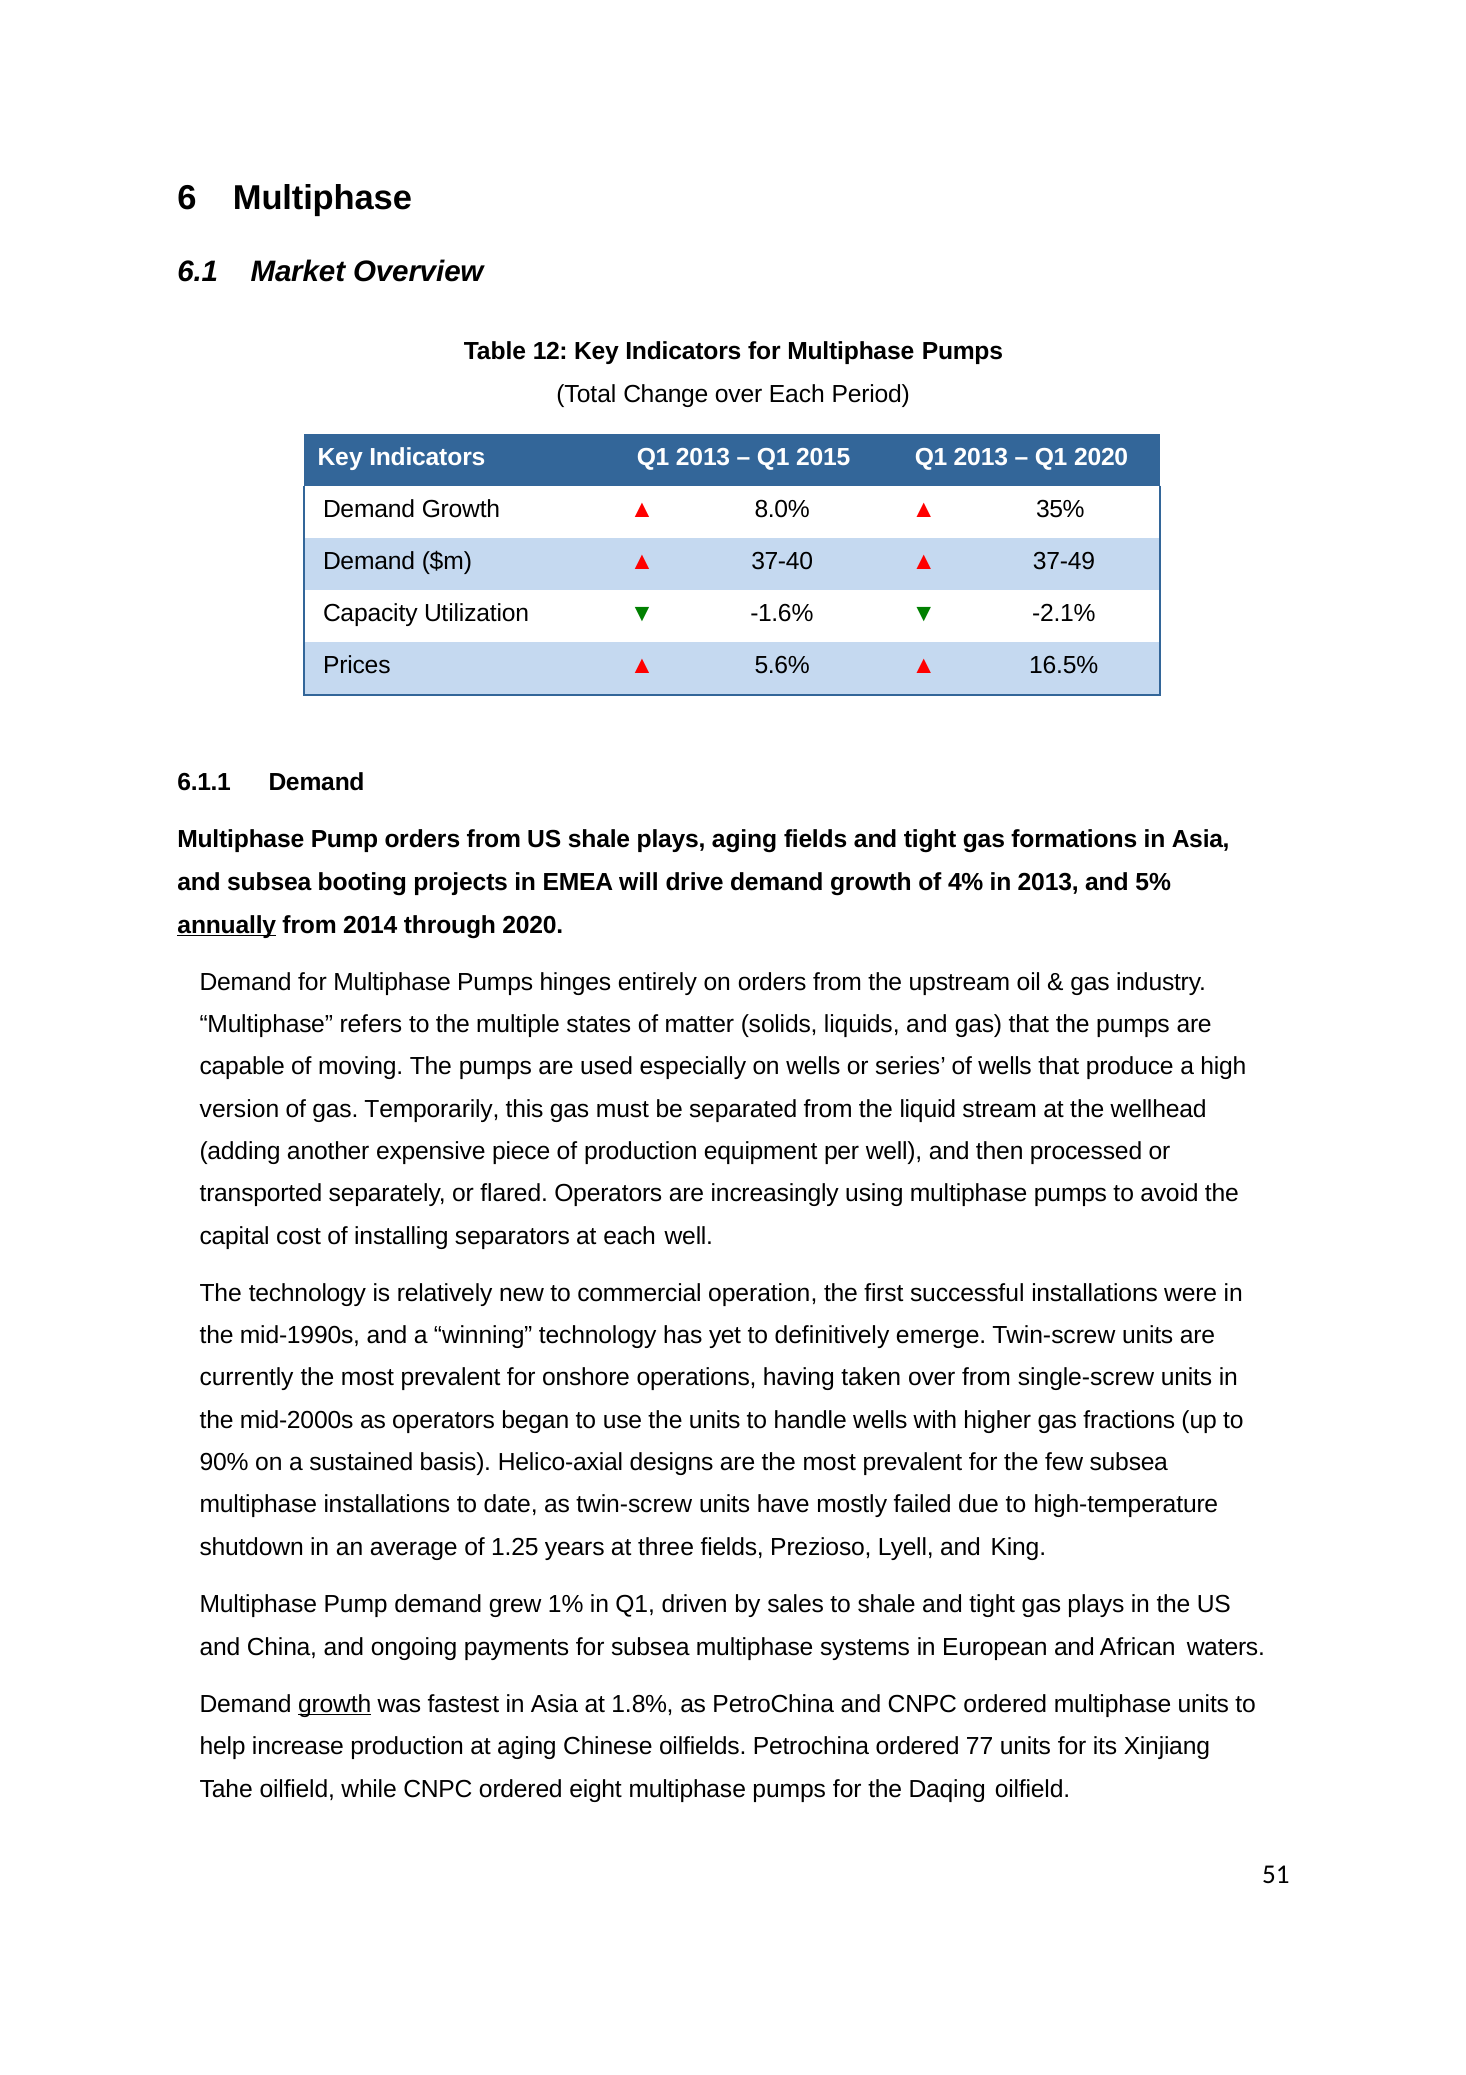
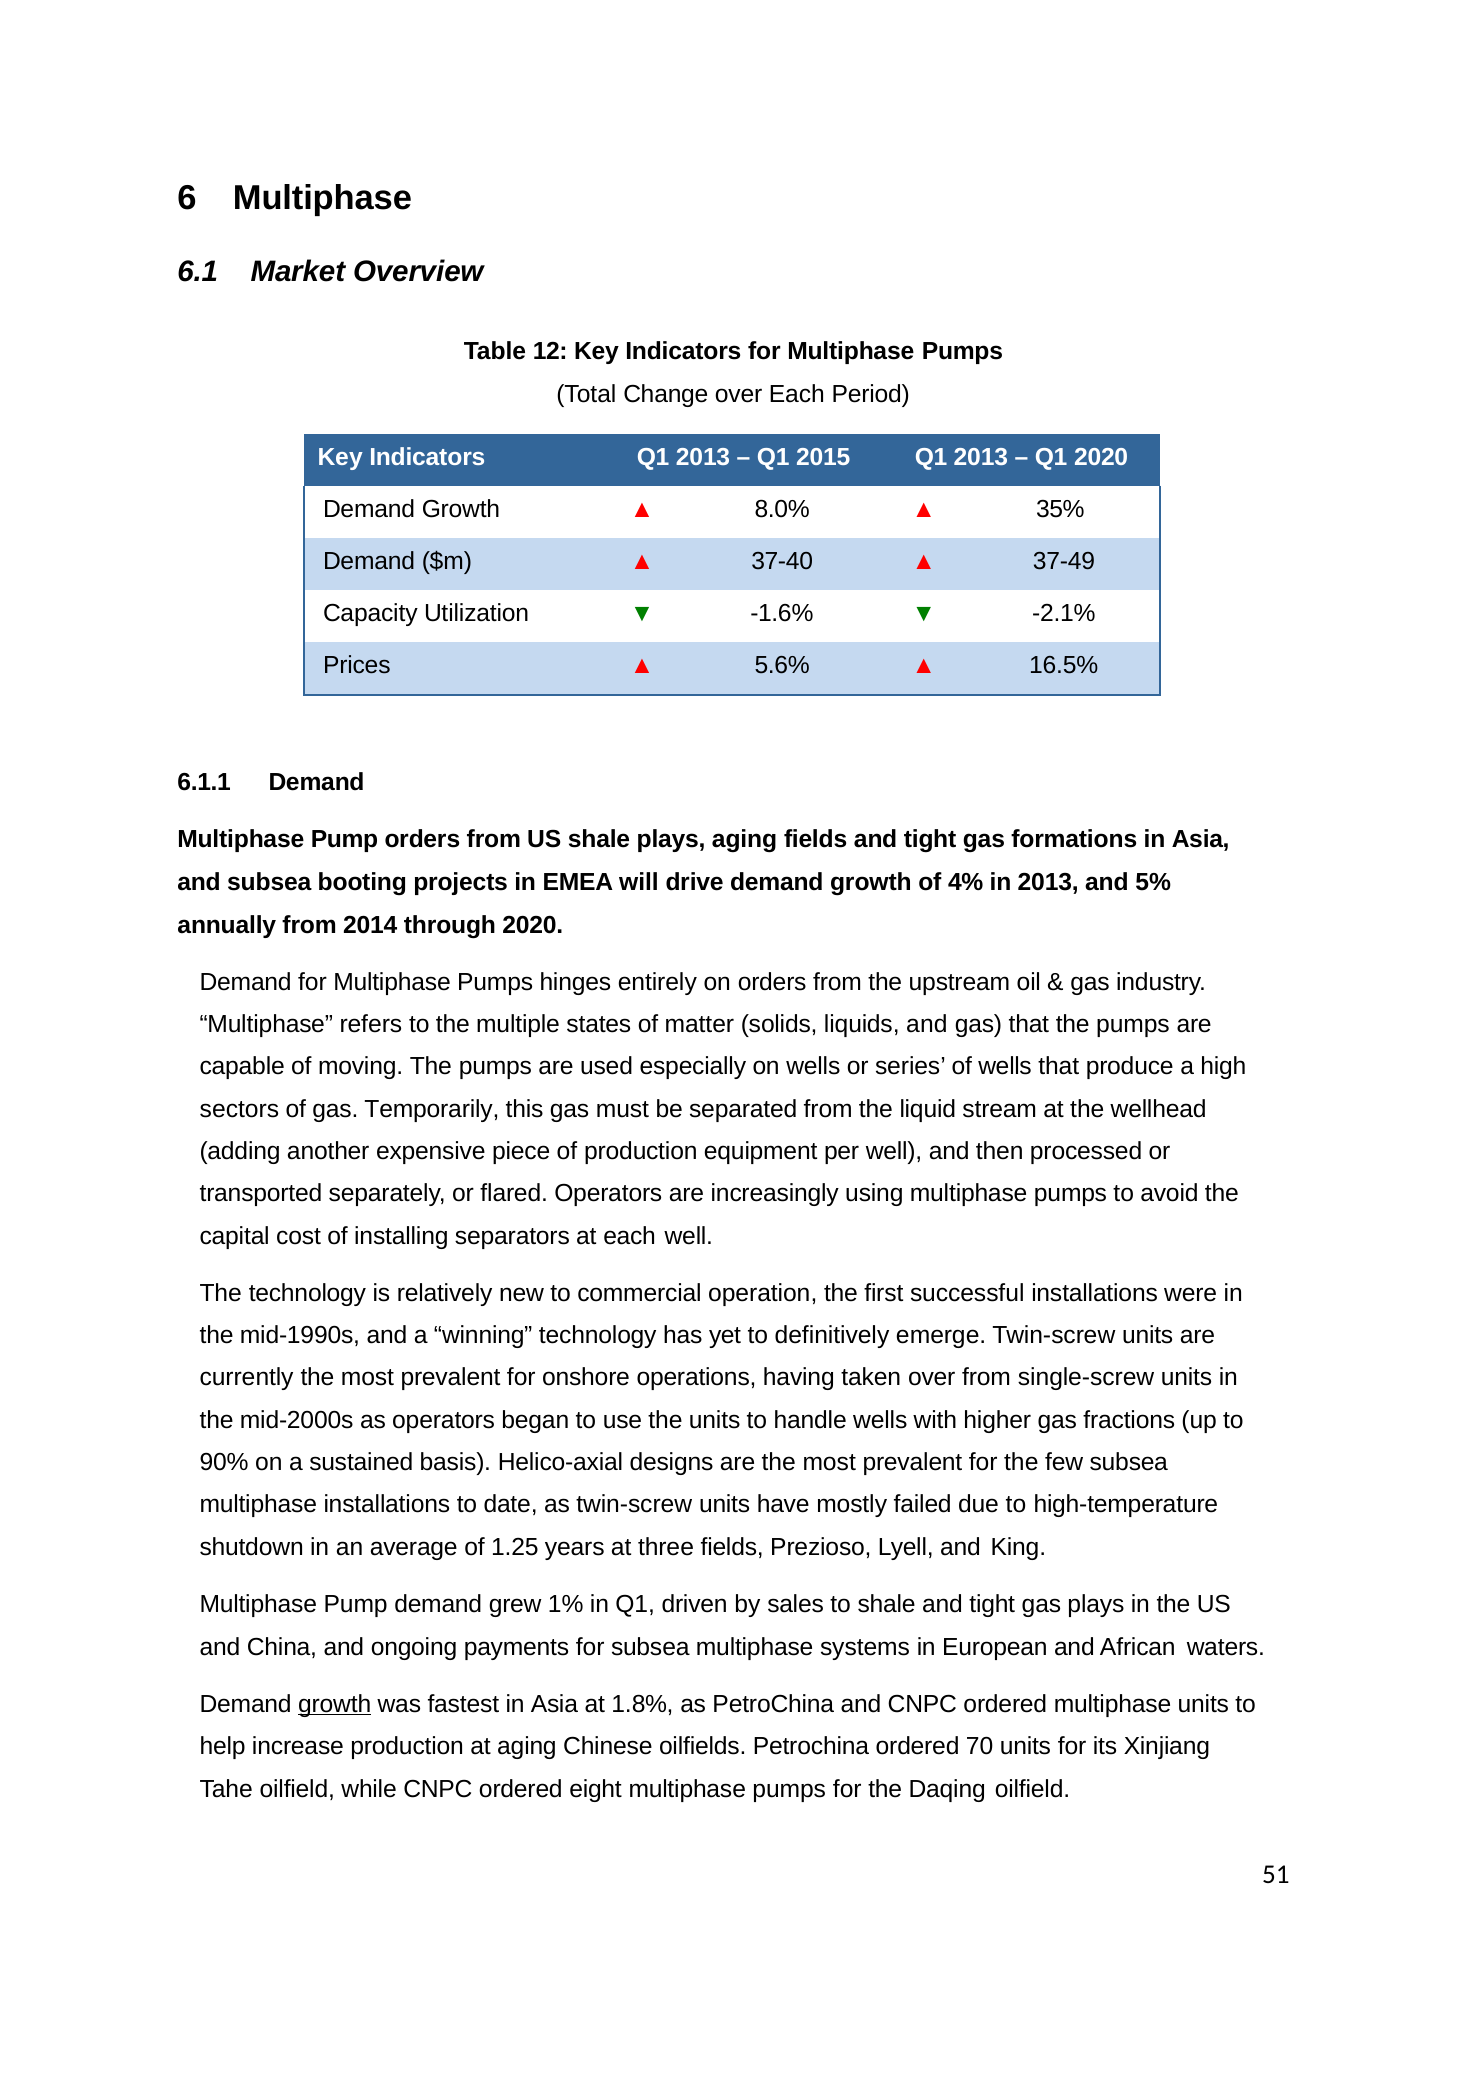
annually underline: present -> none
version: version -> sectors
77: 77 -> 70
